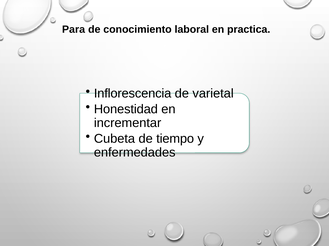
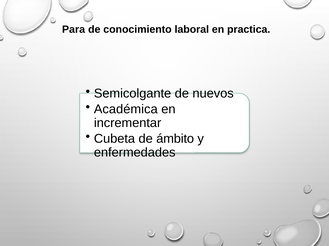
Inflorescencia: Inflorescencia -> Semicolgante
varietal: varietal -> nuevos
Honestidad: Honestidad -> Académica
tiempo: tiempo -> ámbito
